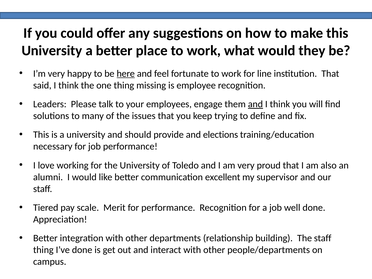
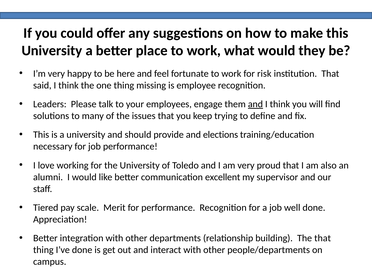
here underline: present -> none
line: line -> risk
The staff: staff -> that
